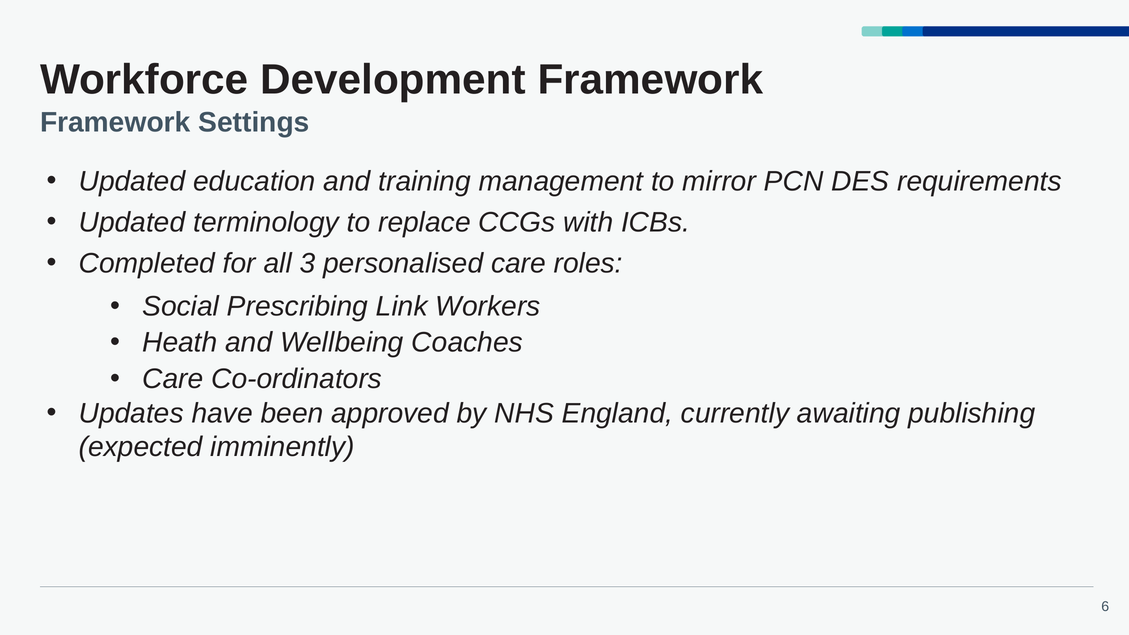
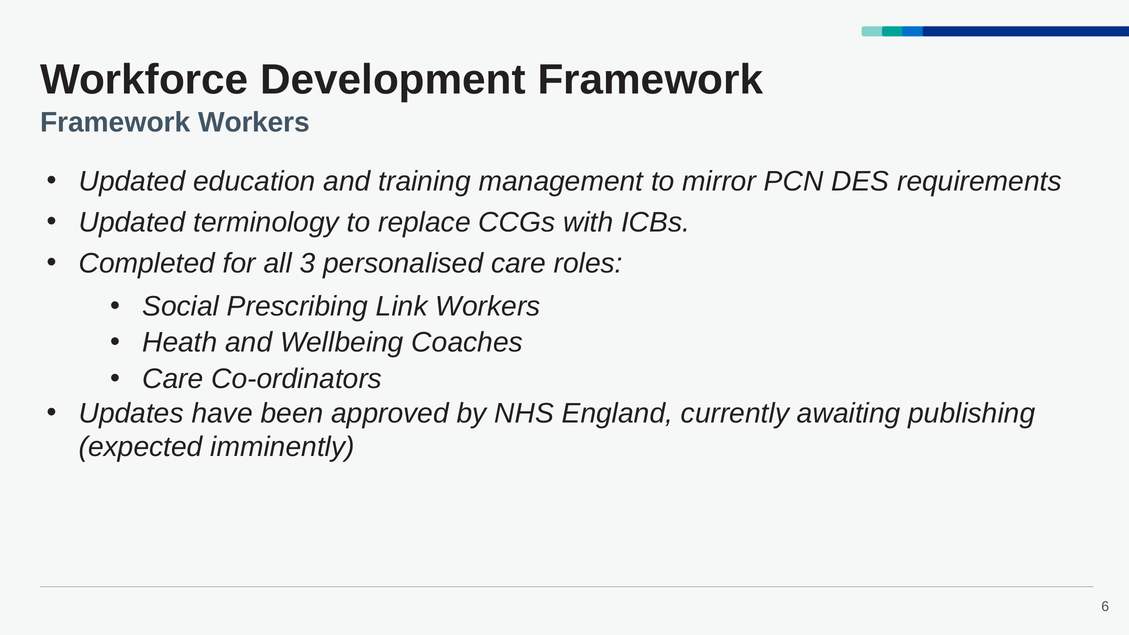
Framework Settings: Settings -> Workers
